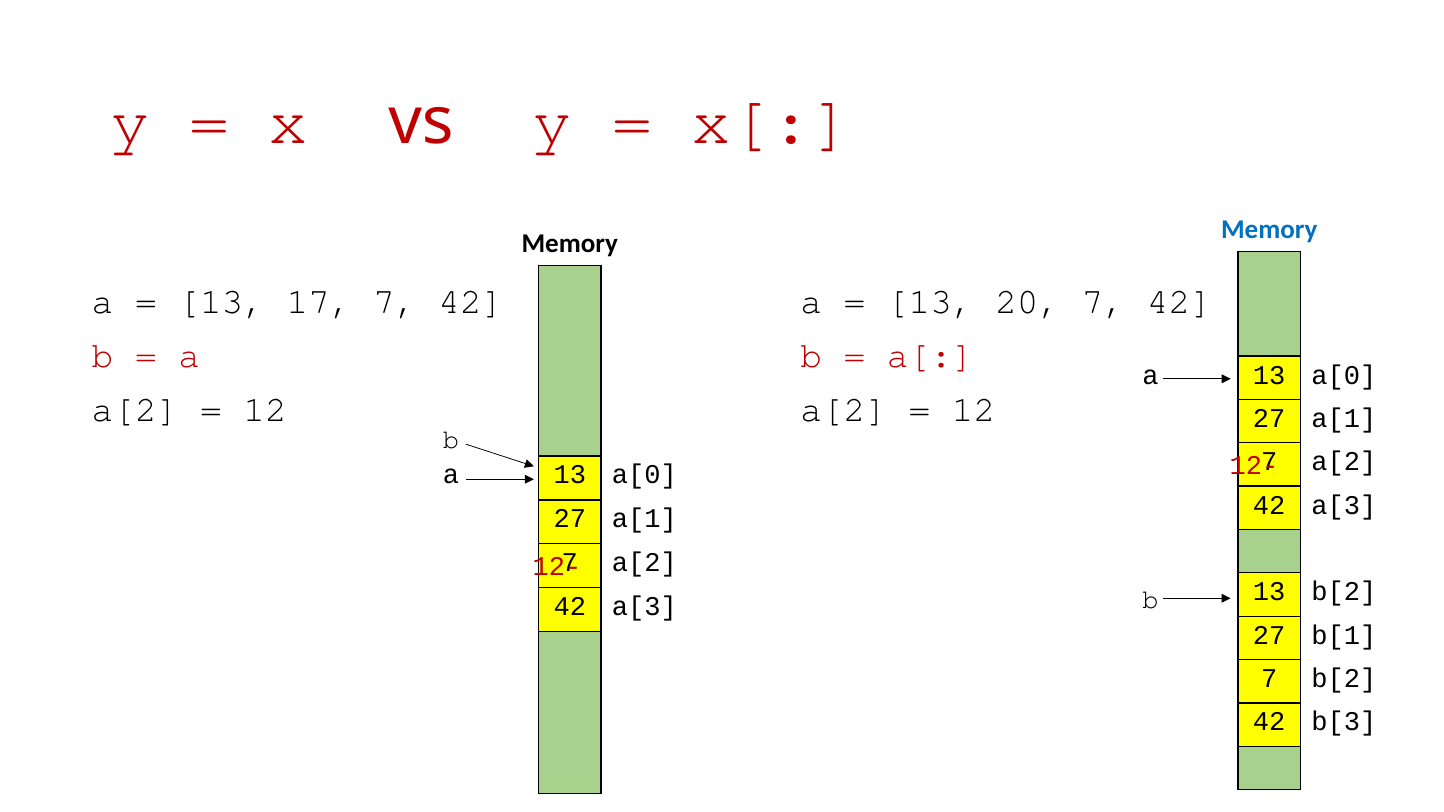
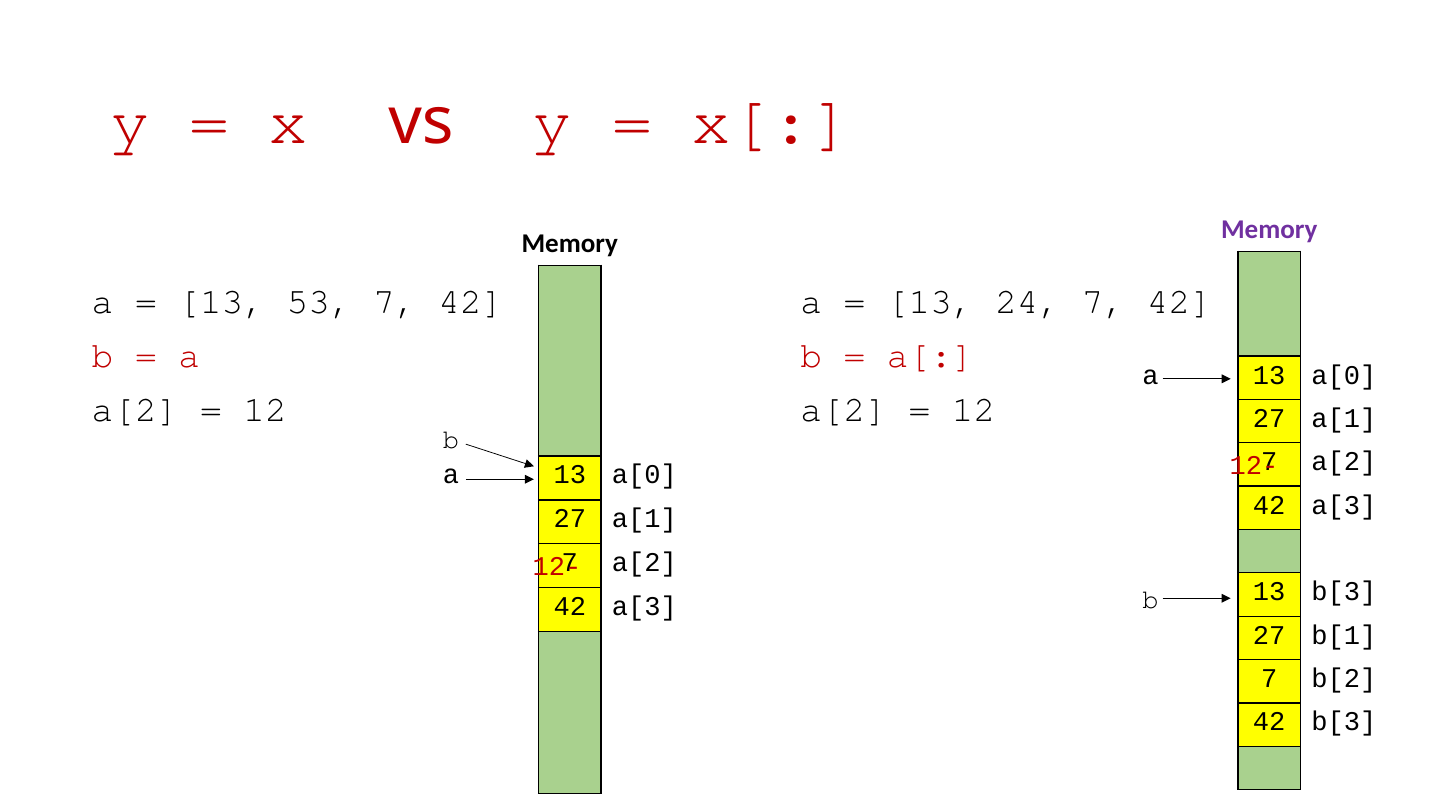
Memory at (1269, 230) colour: blue -> purple
20: 20 -> 24
17: 17 -> 53
13 b[2: b[2 -> b[3
